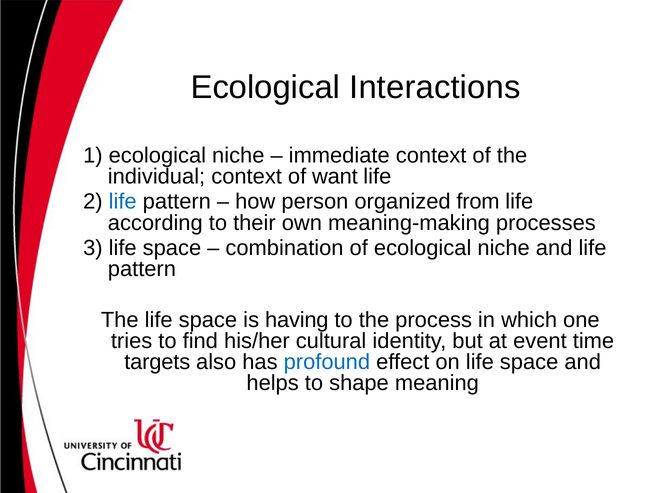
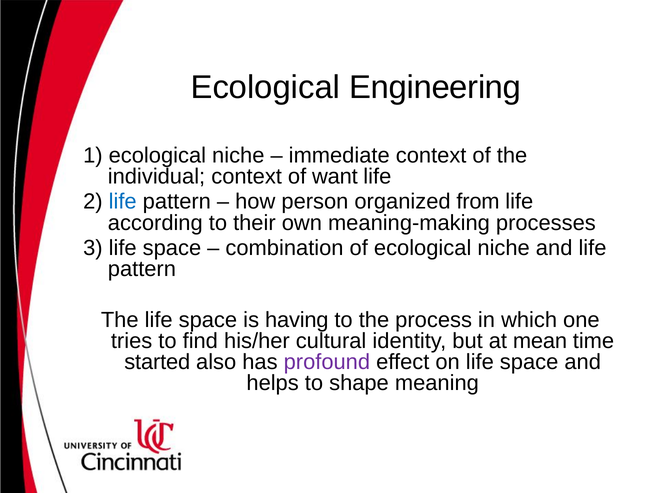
Interactions: Interactions -> Engineering
event: event -> mean
targets: targets -> started
profound colour: blue -> purple
